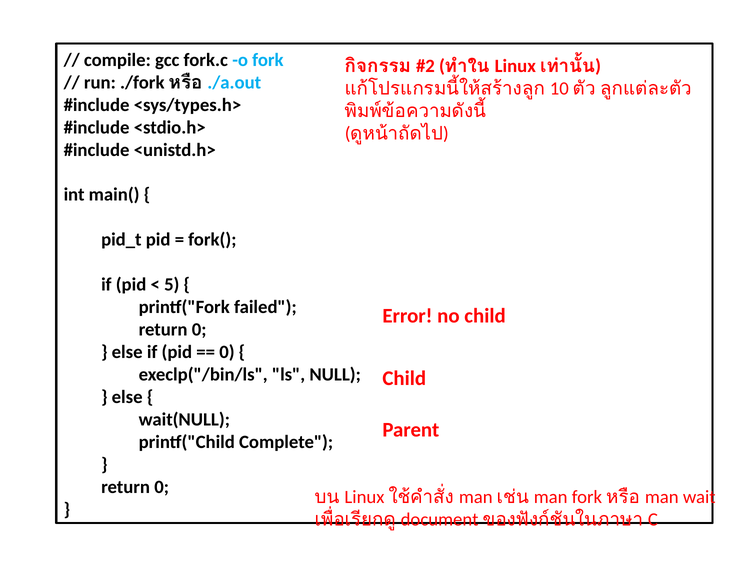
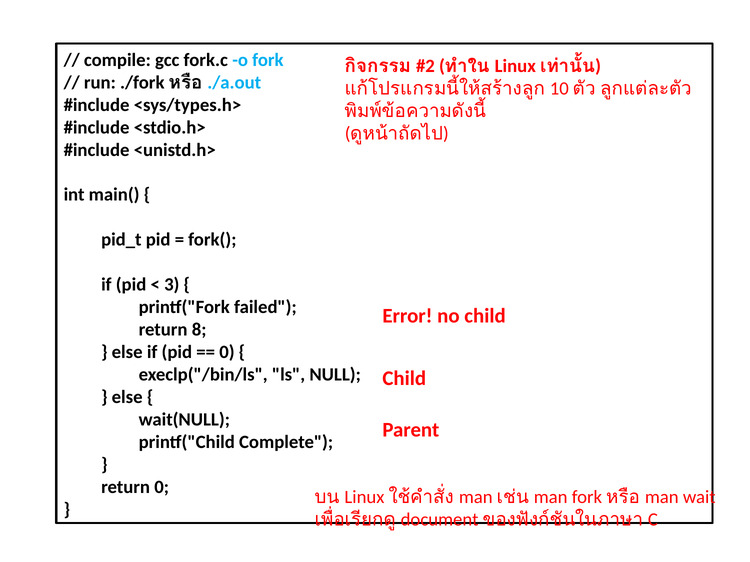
5: 5 -> 3
0 at (199, 330): 0 -> 8
